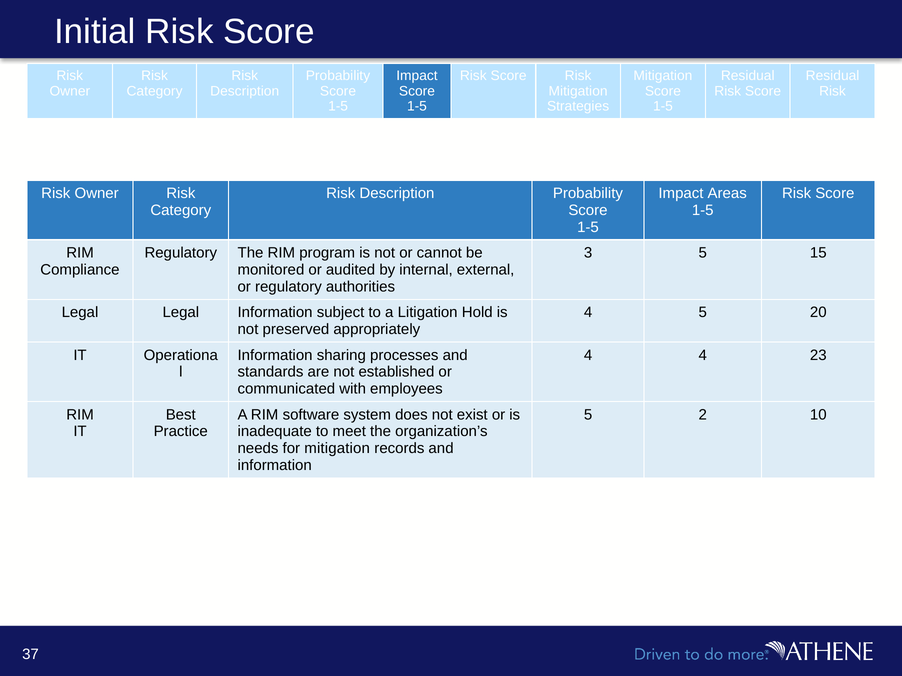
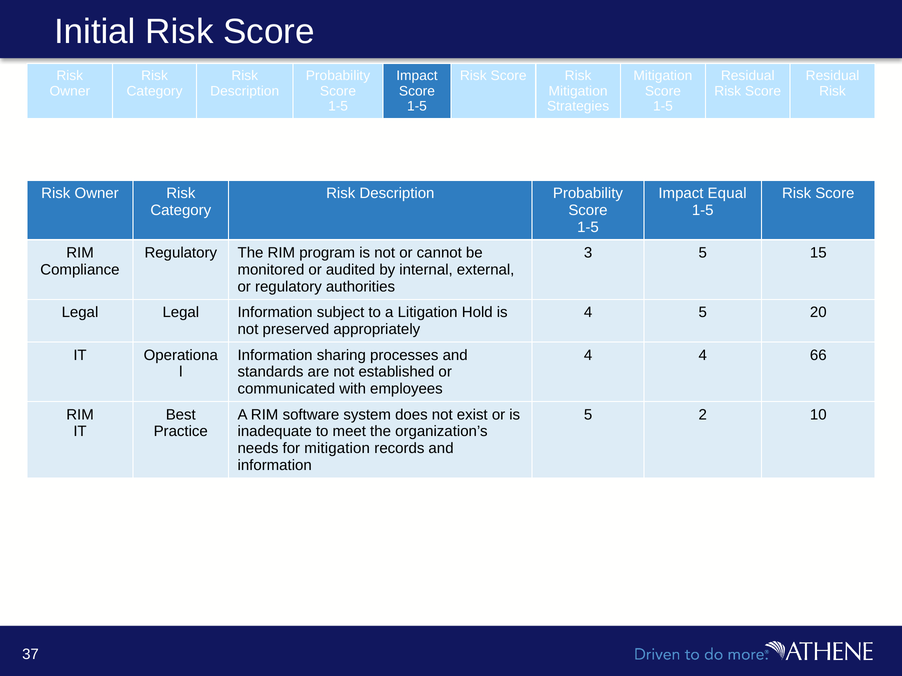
Areas: Areas -> Equal
23: 23 -> 66
